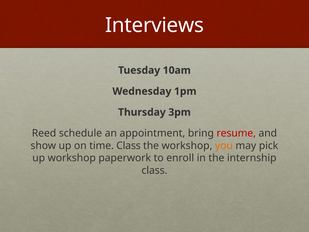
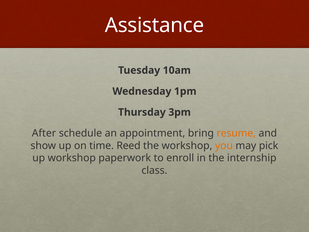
Interviews: Interviews -> Assistance
Reed: Reed -> After
resume colour: red -> orange
time Class: Class -> Reed
